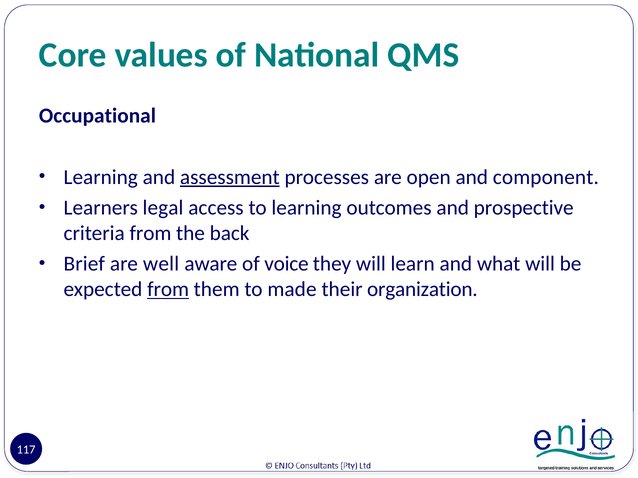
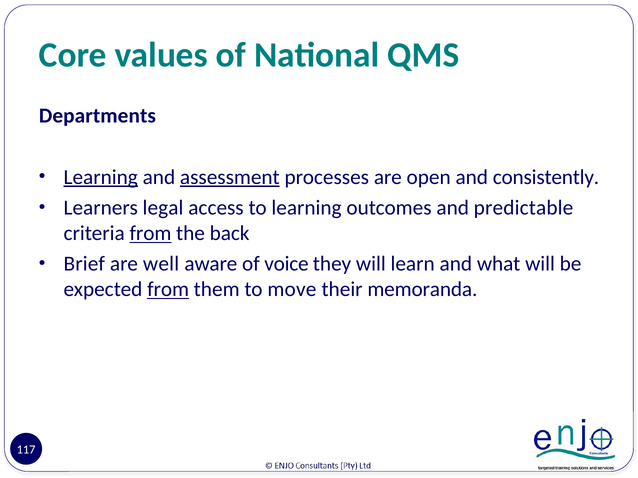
Occupational: Occupational -> Departments
Learning at (101, 177) underline: none -> present
component: component -> consistently
prospective: prospective -> predictable
from at (150, 234) underline: none -> present
made: made -> move
organization: organization -> memoranda
